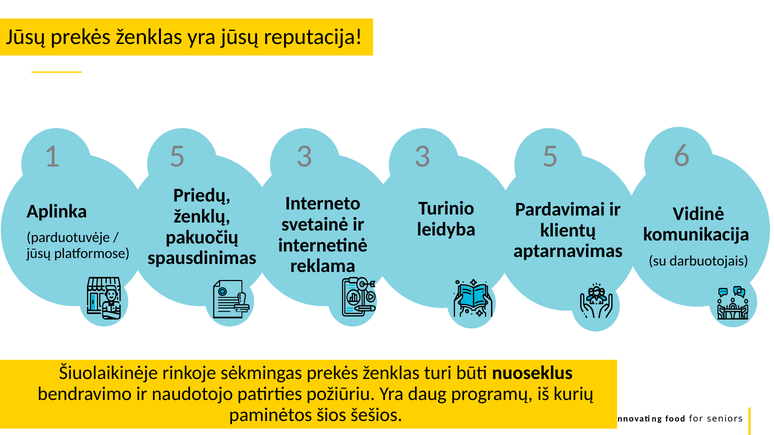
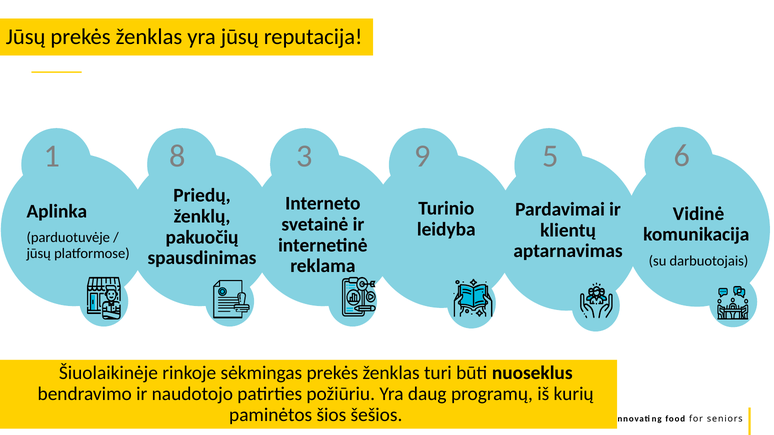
1 5: 5 -> 8
3 3: 3 -> 9
